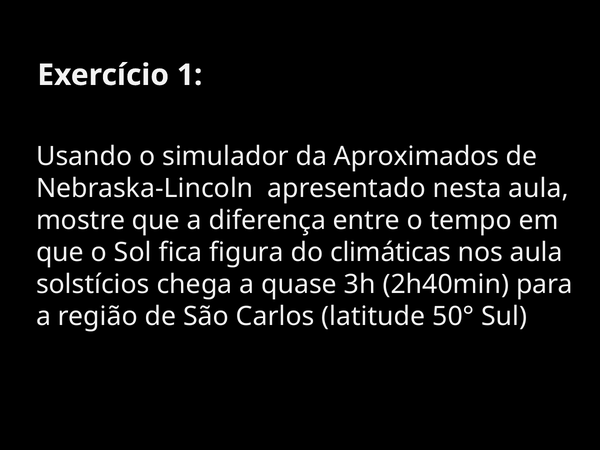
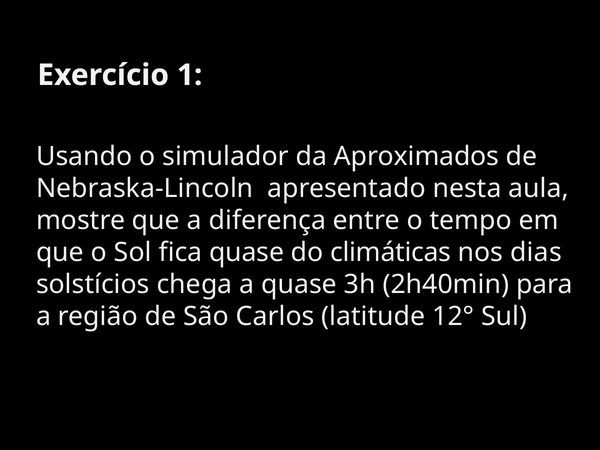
fica figura: figura -> quase
nos aula: aula -> dias
50°: 50° -> 12°
